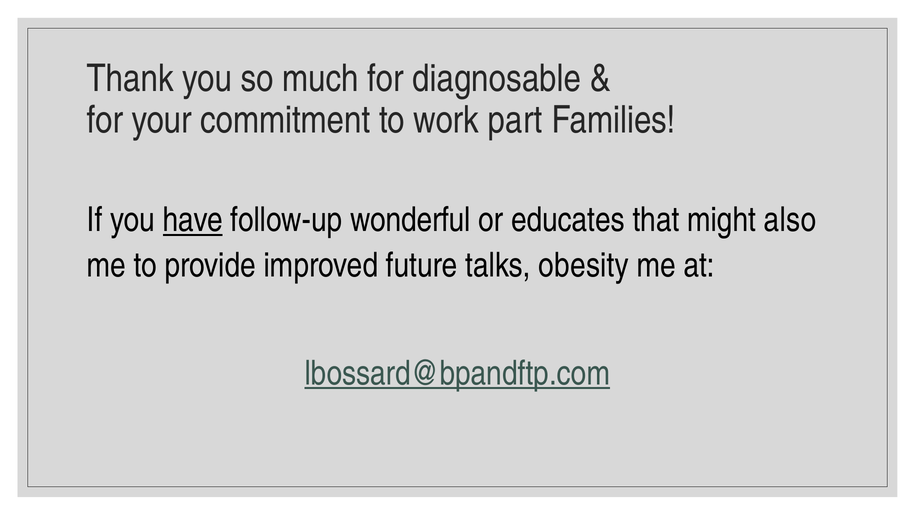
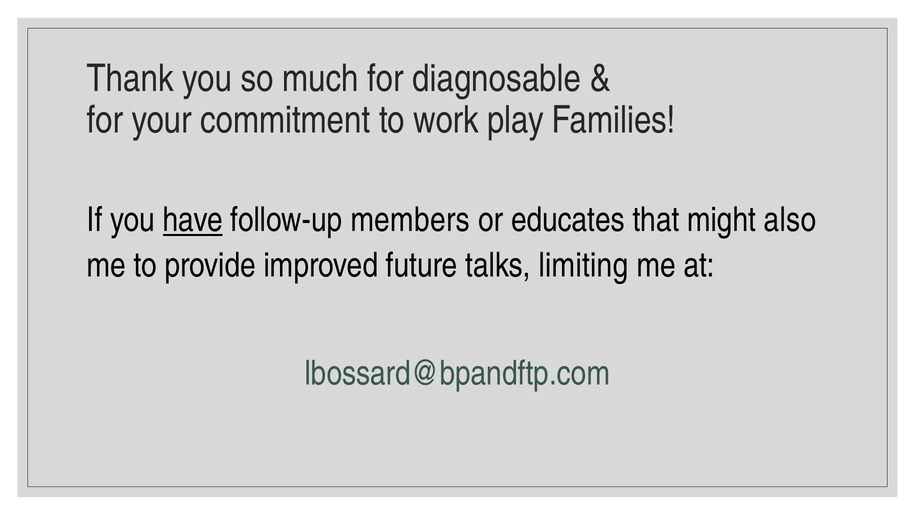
part: part -> play
wonderful: wonderful -> members
obesity: obesity -> limiting
lbossard@bpandftp.com underline: present -> none
